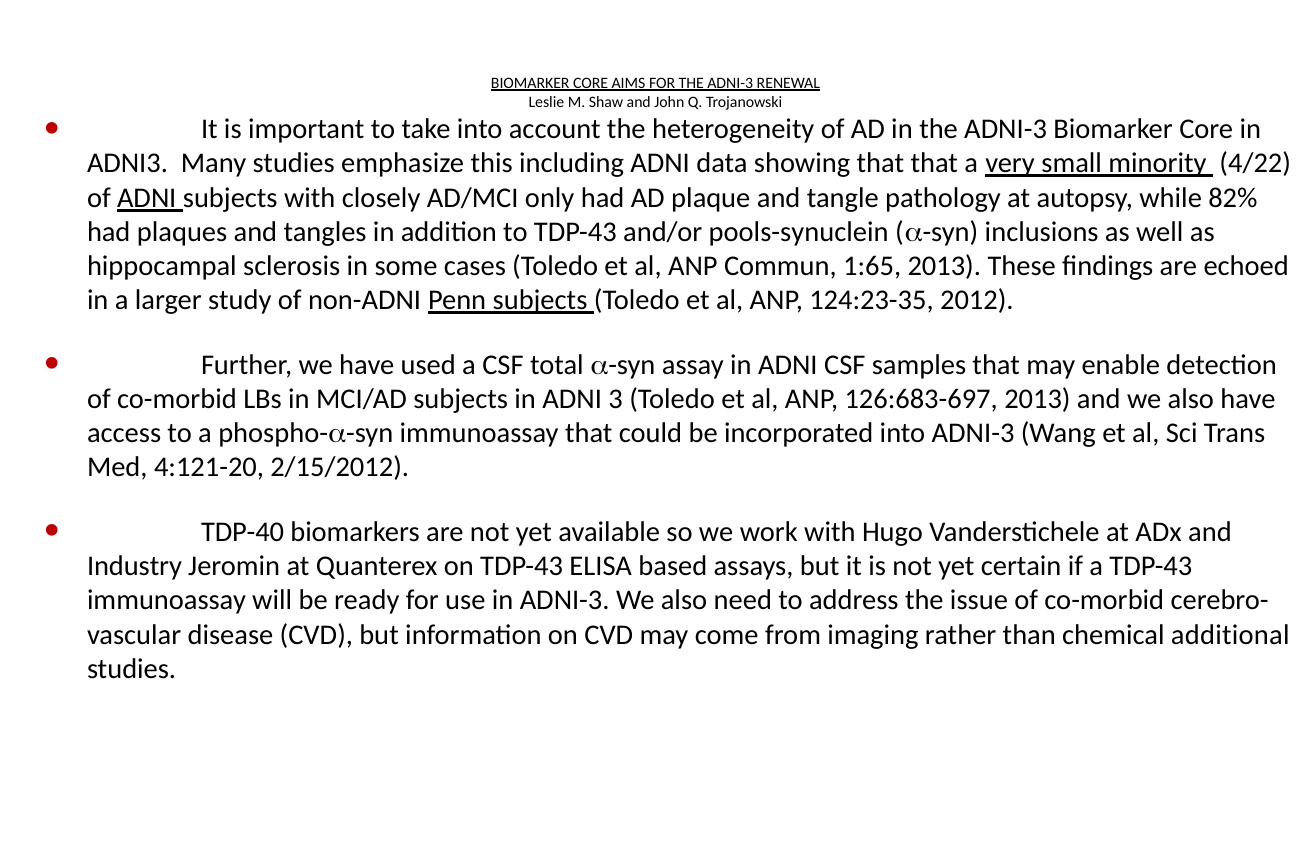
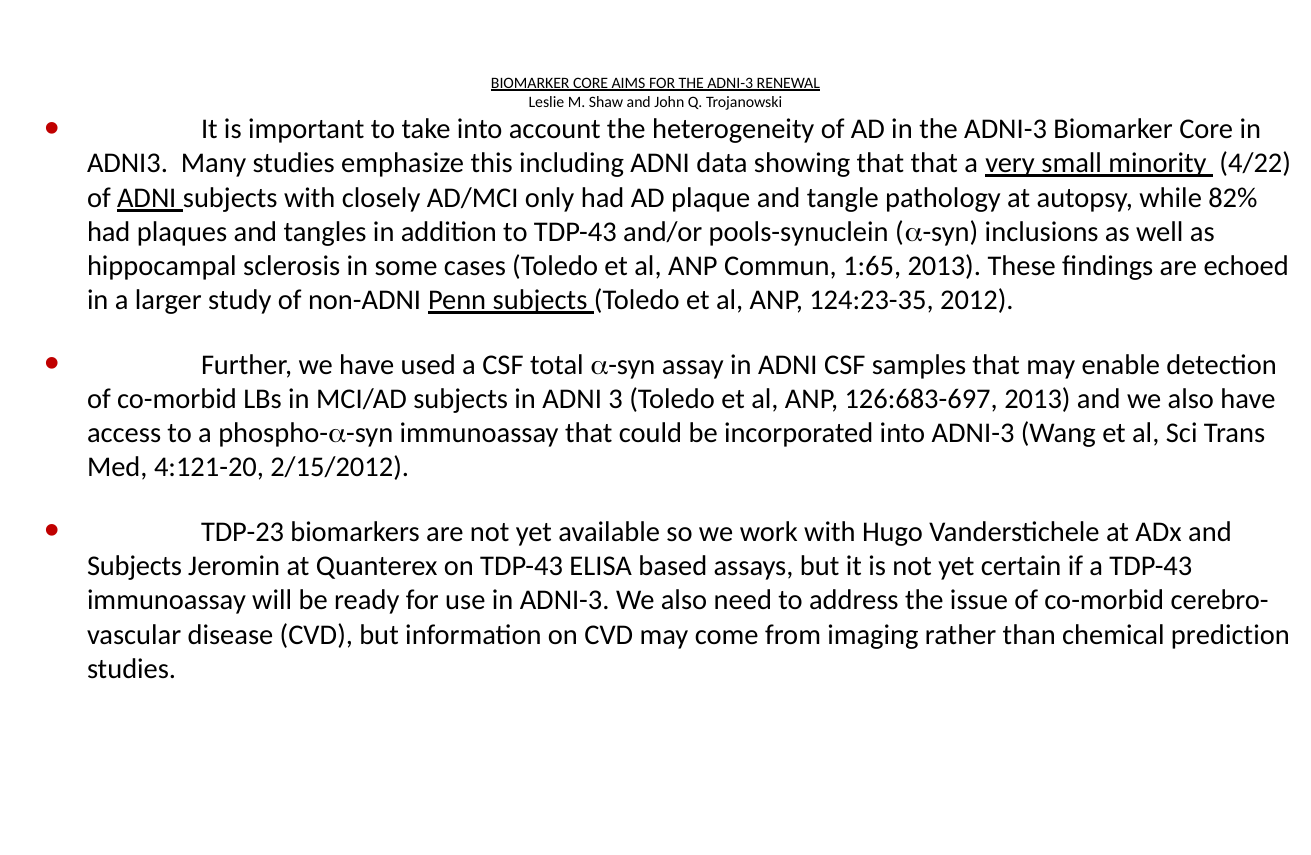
TDP-40: TDP-40 -> TDP-23
Industry at (134, 566): Industry -> Subjects
additional: additional -> prediction
